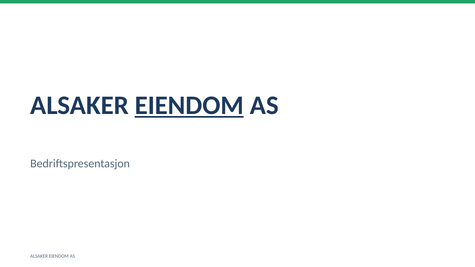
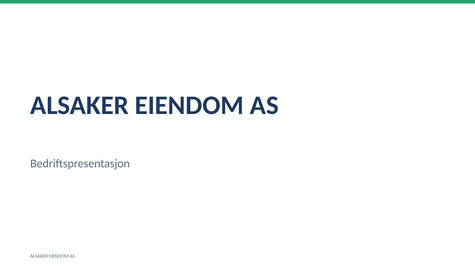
EIENDOM at (189, 105) underline: present -> none
